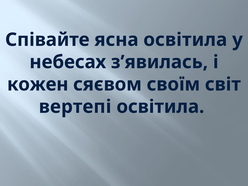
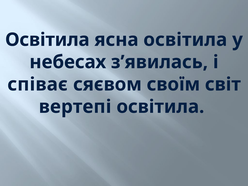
Співайте at (47, 40): Співайте -> Освітила
кожен: кожен -> співає
